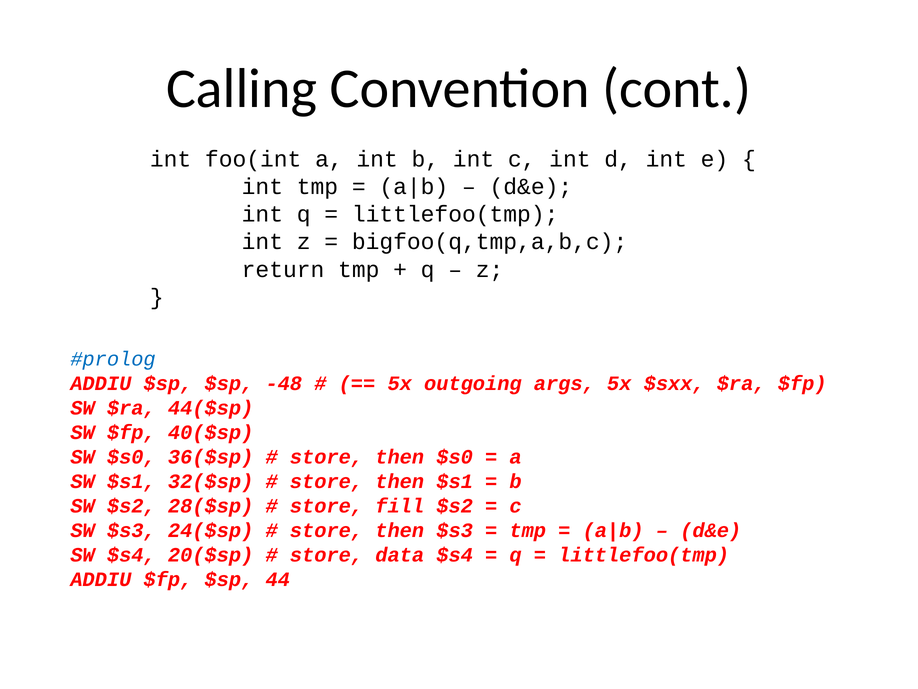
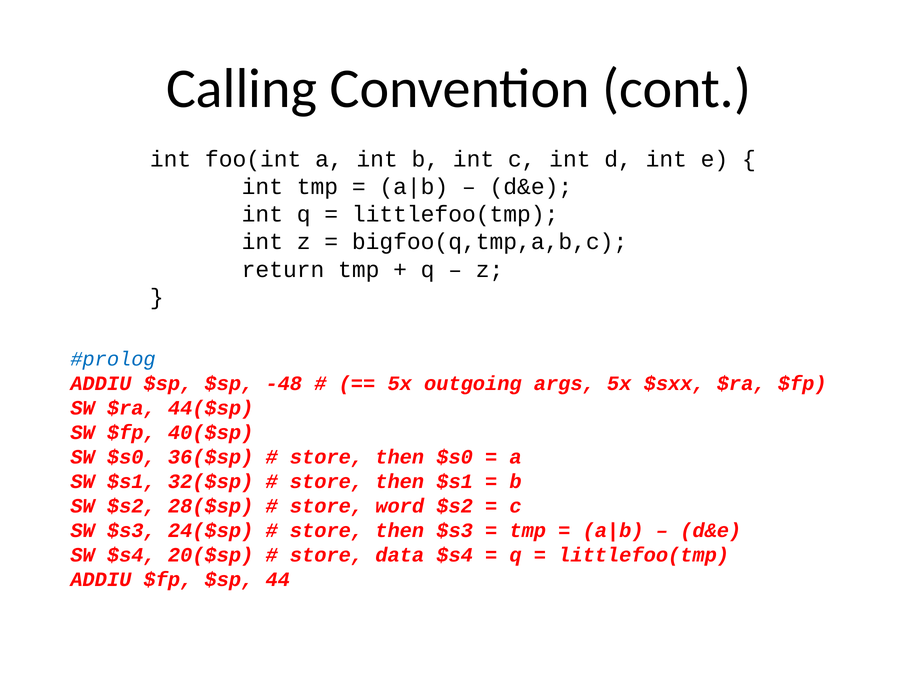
fill: fill -> word
